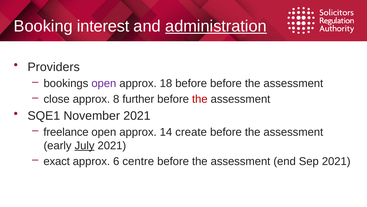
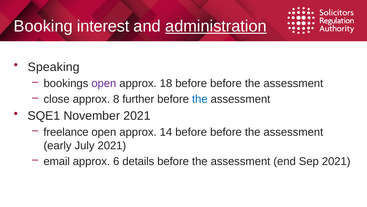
Providers: Providers -> Speaking
the at (200, 99) colour: red -> blue
14 create: create -> before
July underline: present -> none
exact: exact -> email
centre: centre -> details
